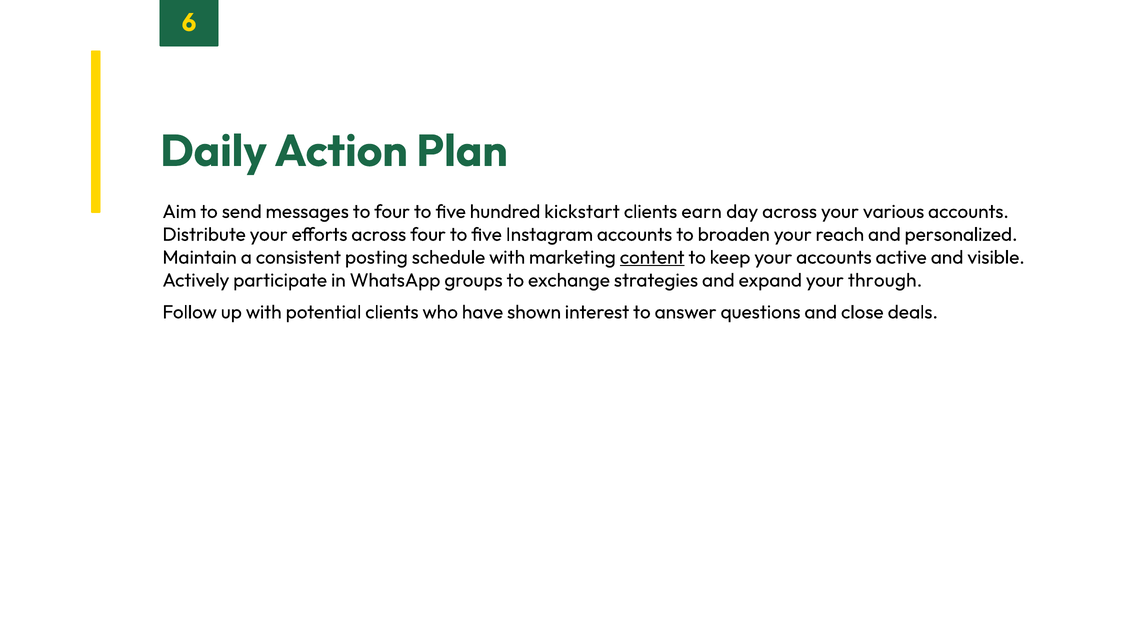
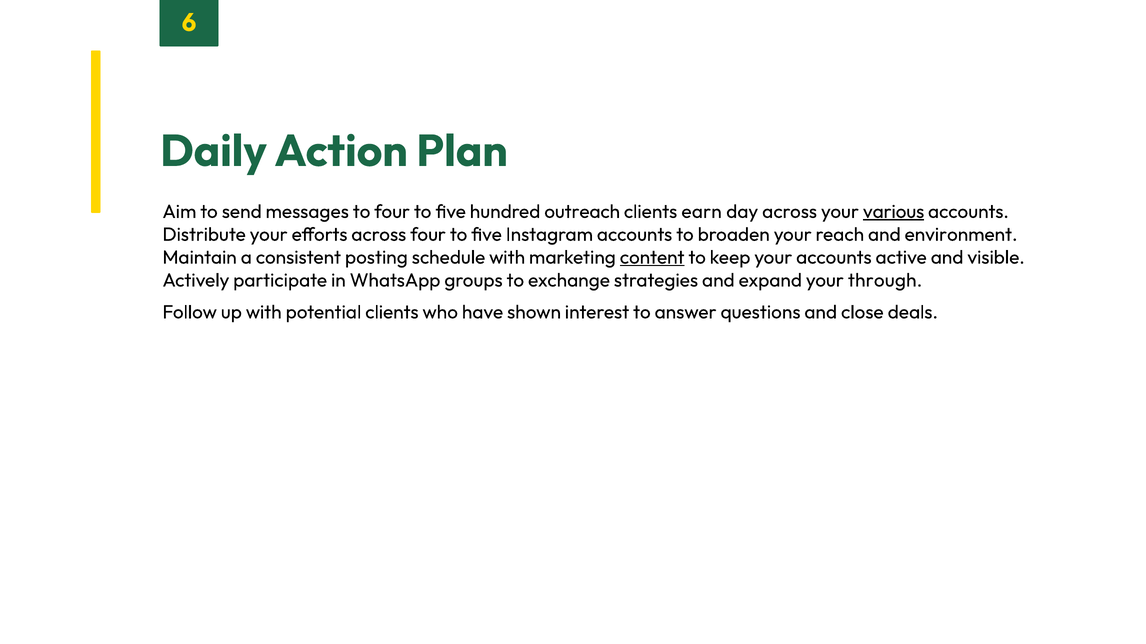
kickstart: kickstart -> outreach
various underline: none -> present
personalized: personalized -> environment
